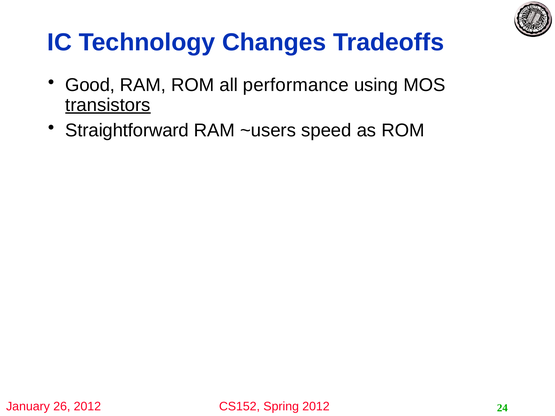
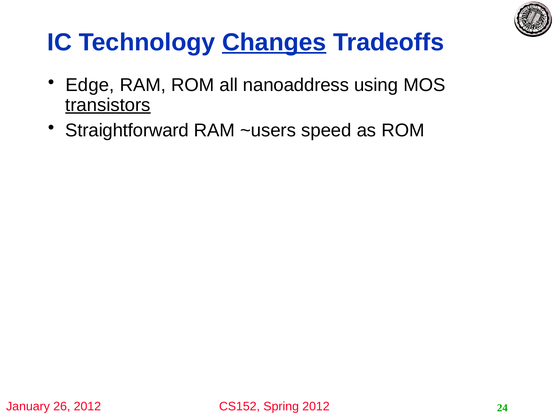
Changes underline: none -> present
Good: Good -> Edge
performance: performance -> nanoaddress
